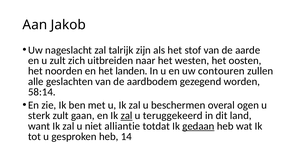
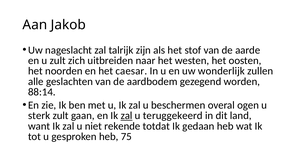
landen: landen -> caesar
contouren: contouren -> wonderlijk
58:14: 58:14 -> 88:14
alliantie: alliantie -> rekende
gedaan underline: present -> none
14: 14 -> 75
